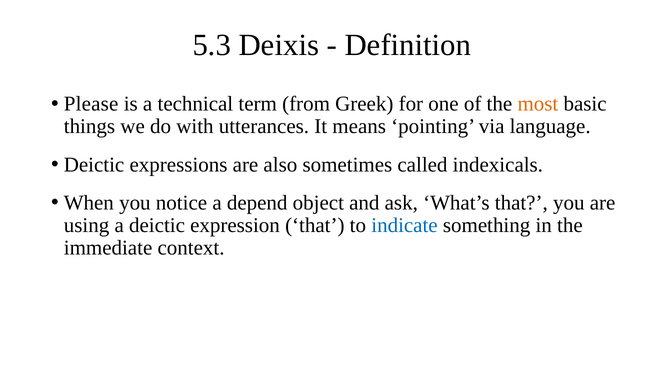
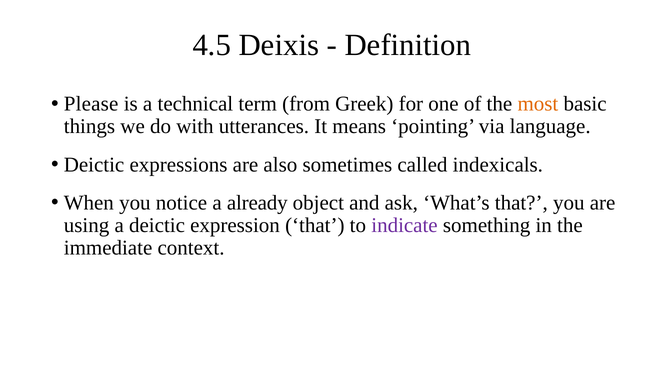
5.3: 5.3 -> 4.5
depend: depend -> already
indicate colour: blue -> purple
